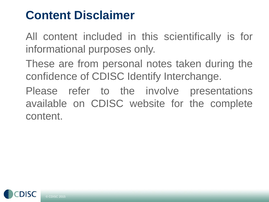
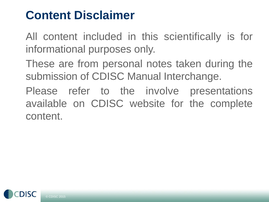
confidence: confidence -> submission
Identify: Identify -> Manual
